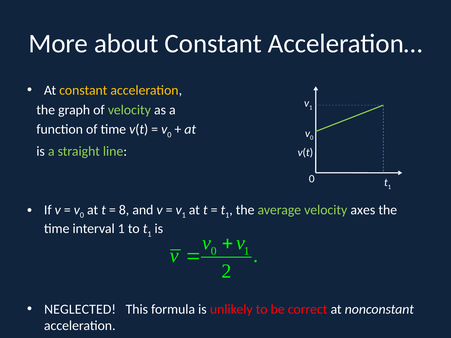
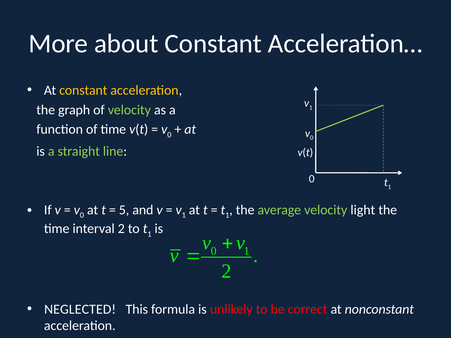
8: 8 -> 5
axes: axes -> light
interval 1: 1 -> 2
